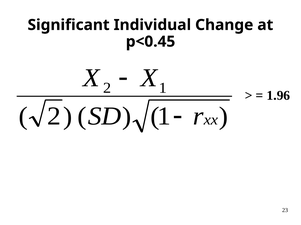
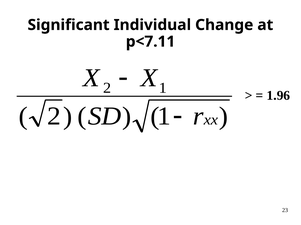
p<0.45: p<0.45 -> p<7.11
